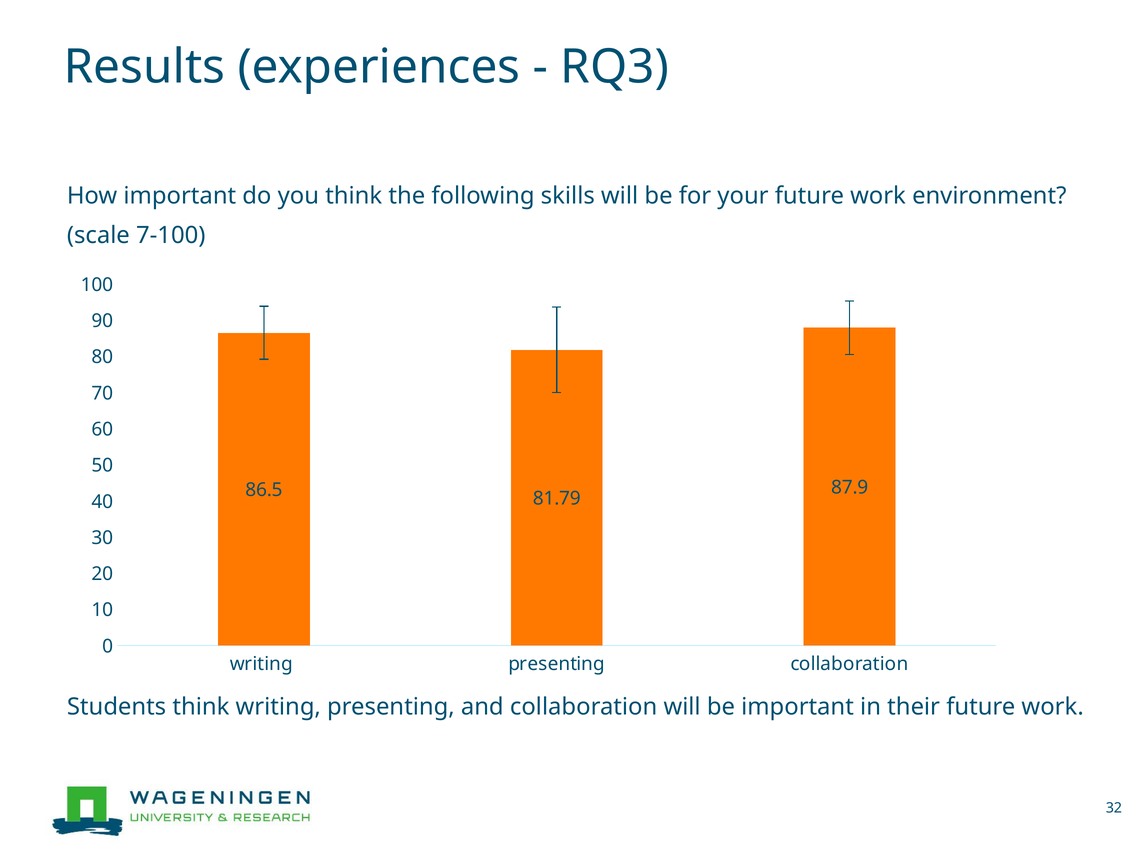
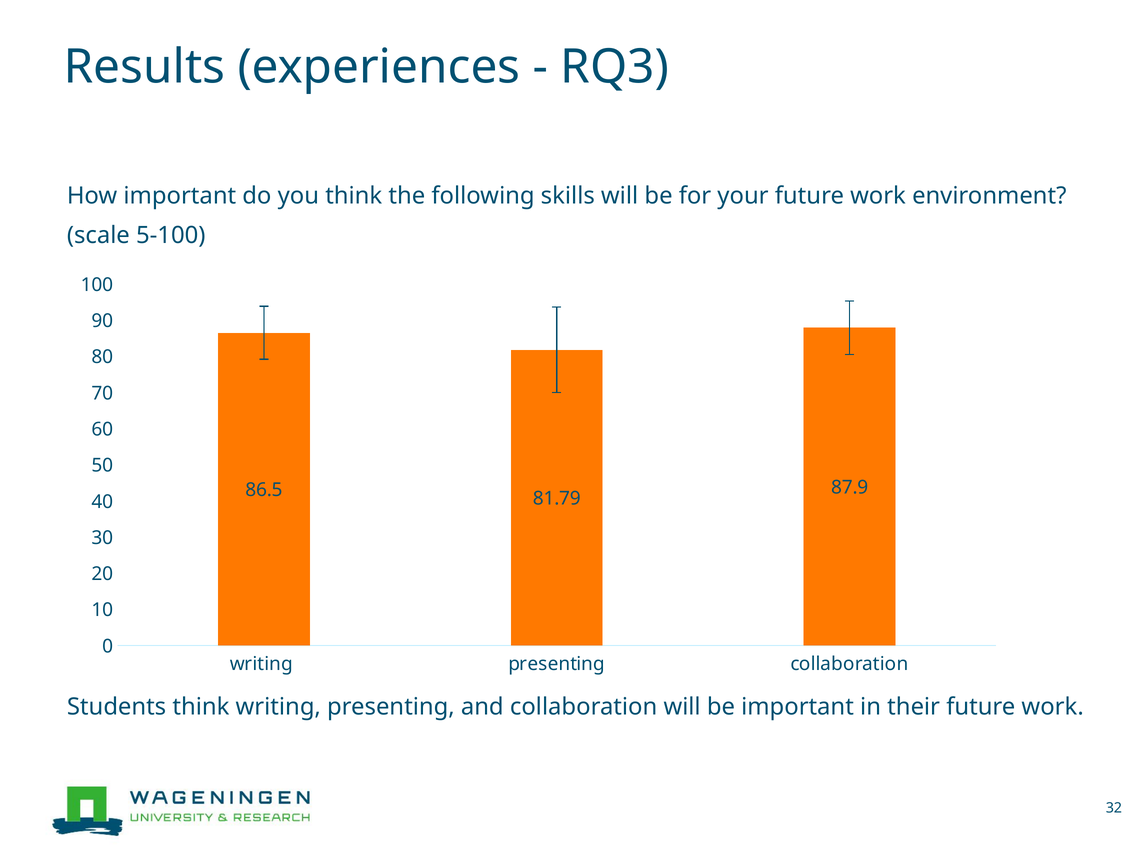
7-100: 7-100 -> 5-100
